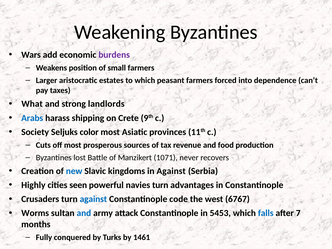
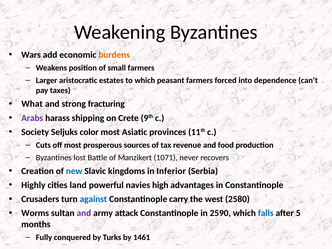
burdens colour: purple -> orange
landlords: landlords -> fracturing
Arabs colour: blue -> purple
in Against: Against -> Inferior
seen: seen -> land
navies turn: turn -> high
code: code -> carry
6767: 6767 -> 2580
and at (84, 213) colour: blue -> purple
5453: 5453 -> 2590
7: 7 -> 5
